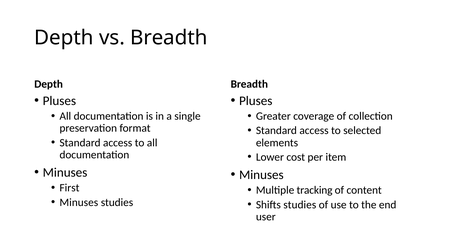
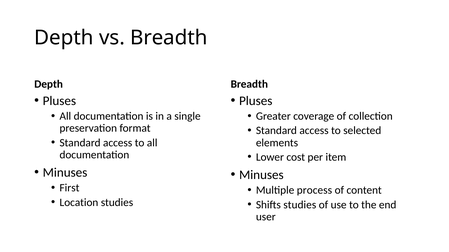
tracking: tracking -> process
Minuses at (79, 203): Minuses -> Location
